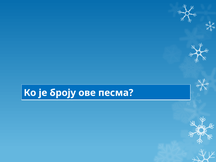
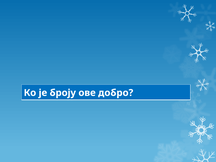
песма: песма -> добро
